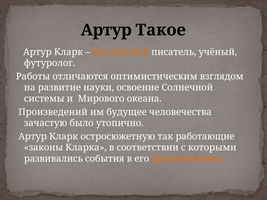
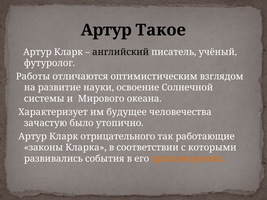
английский colour: orange -> black
Произведений: Произведений -> Характеризует
остросюжетную: остросюжетную -> отрицательного
